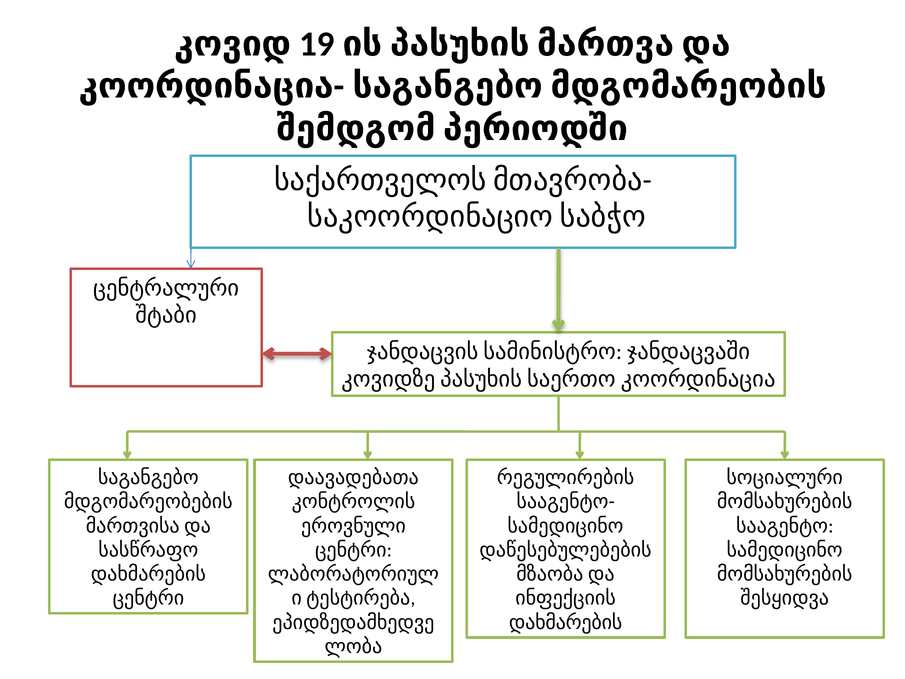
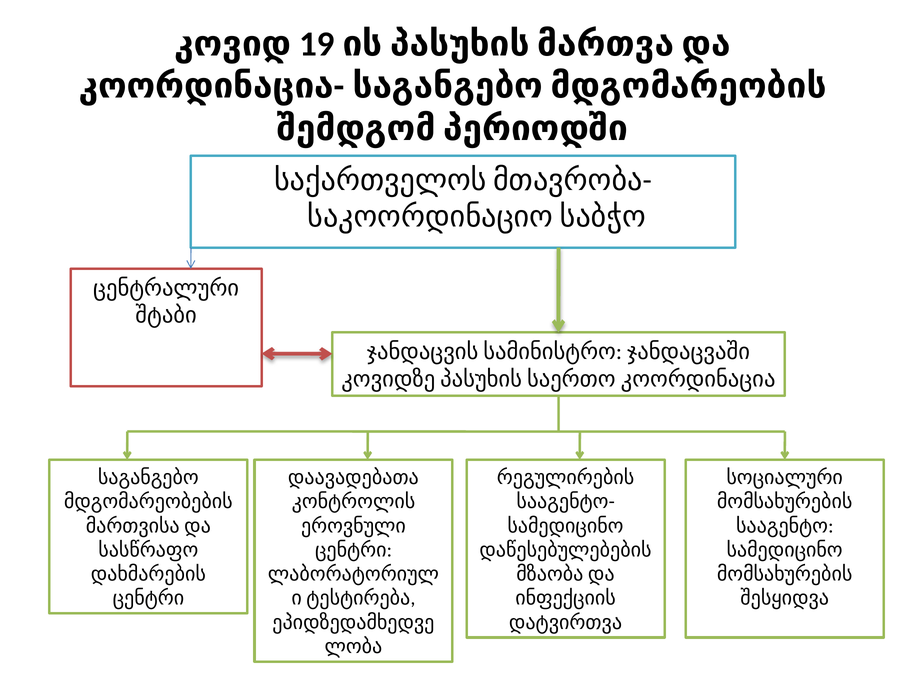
დახმარების at (566, 622): დახმარების -> დატვირთვა
